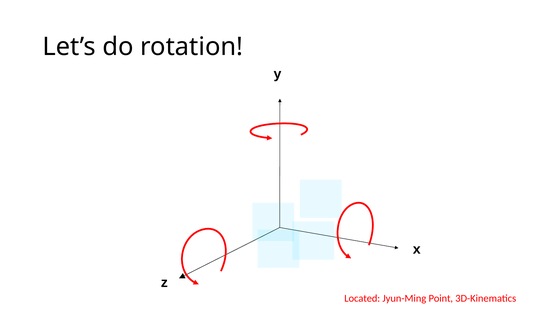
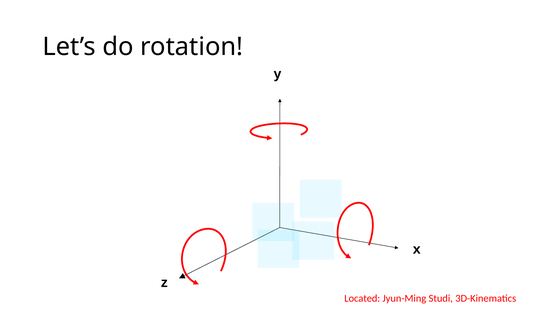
Point: Point -> Studi
